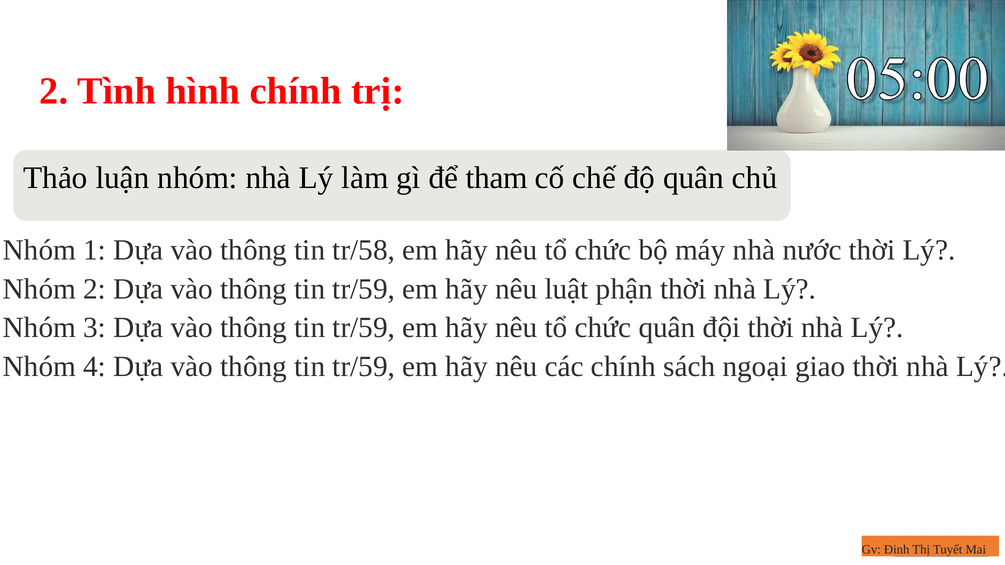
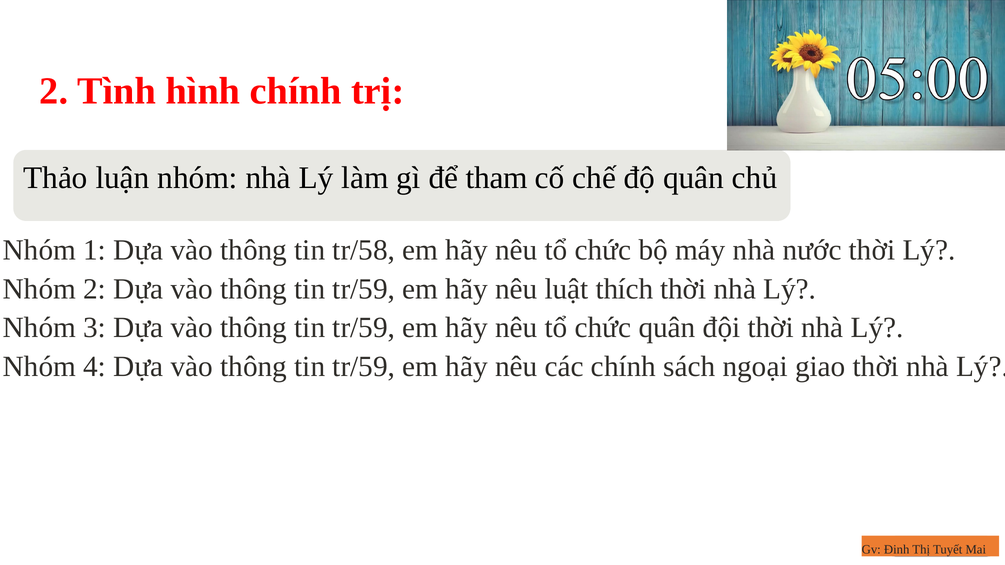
phận: phận -> thích
